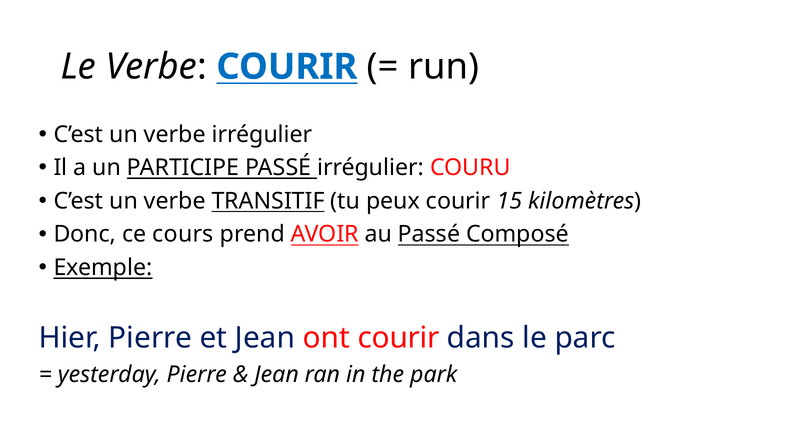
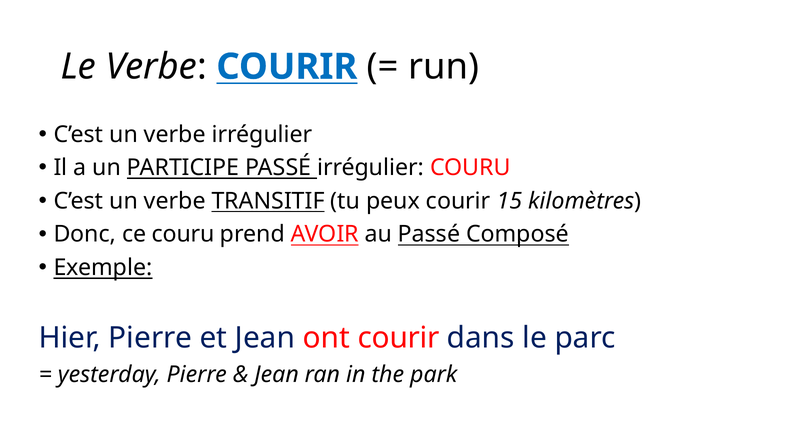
ce cours: cours -> couru
